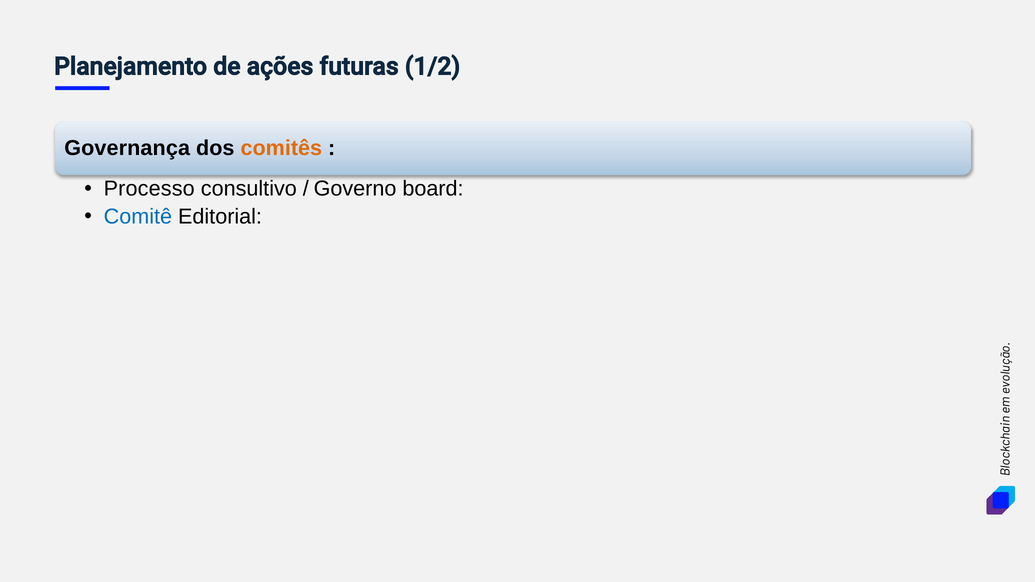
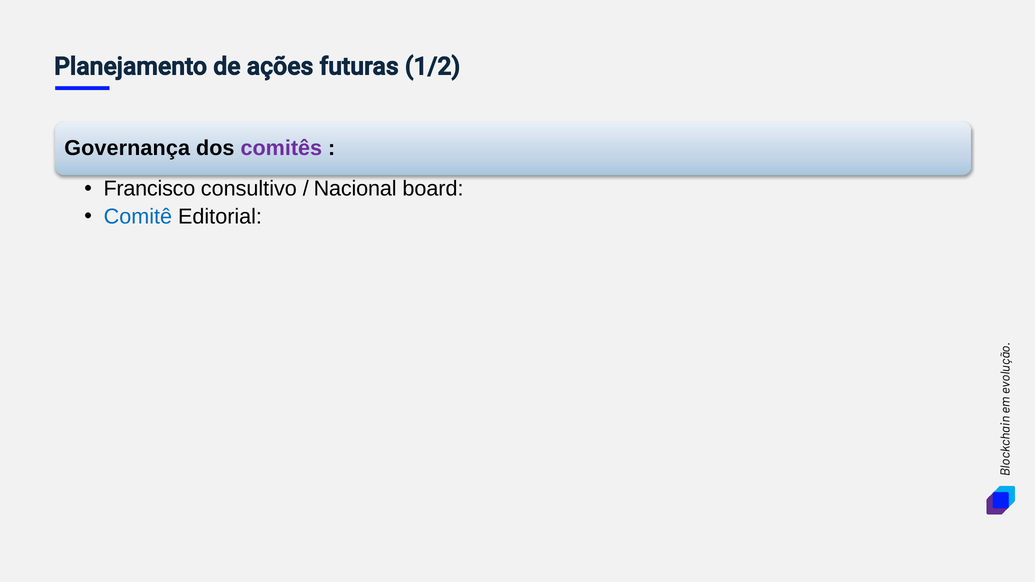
comitês colour: orange -> purple
Processo: Processo -> Francisco
Governo: Governo -> Nacional
